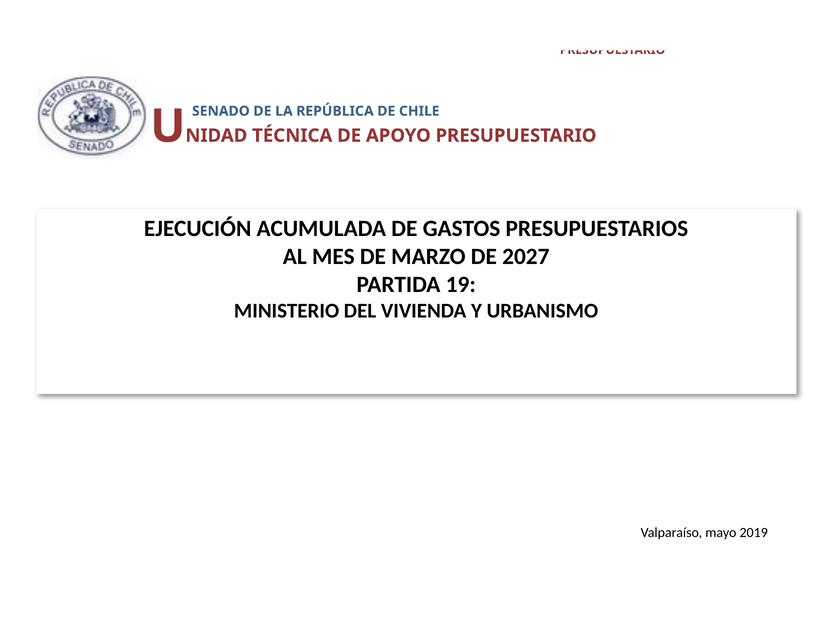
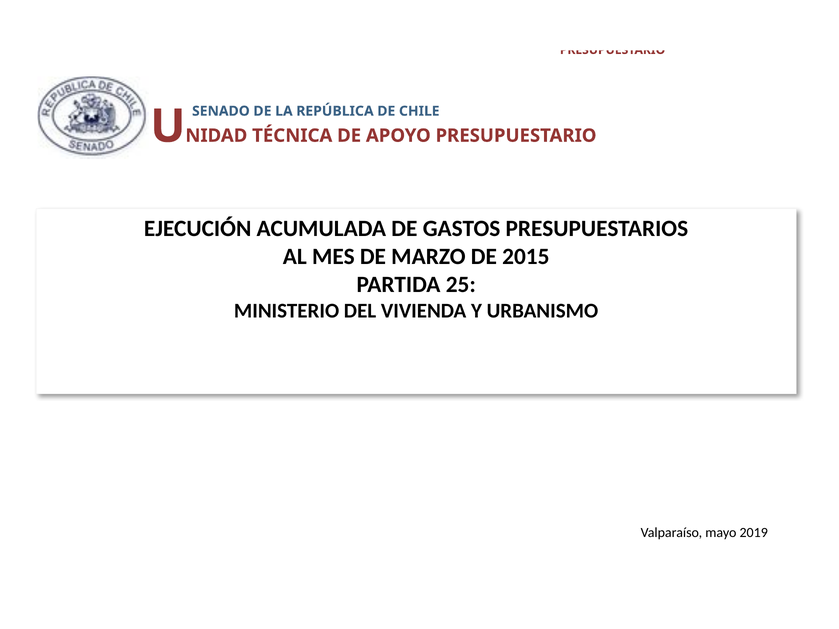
2027: 2027 -> 2015
19: 19 -> 25
